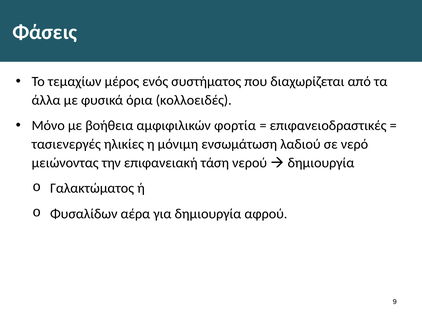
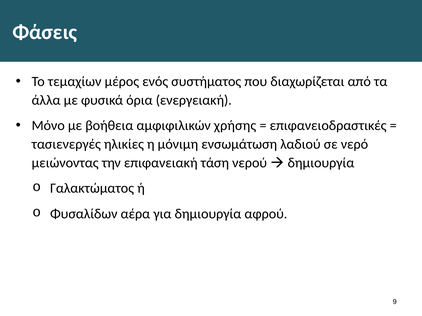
κολλοειδές: κολλοειδές -> ενεργειακή
φορτία: φορτία -> χρήσης
